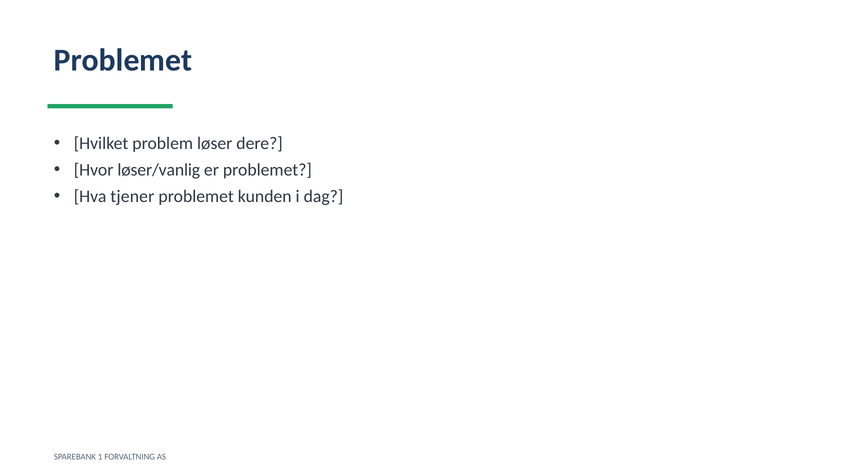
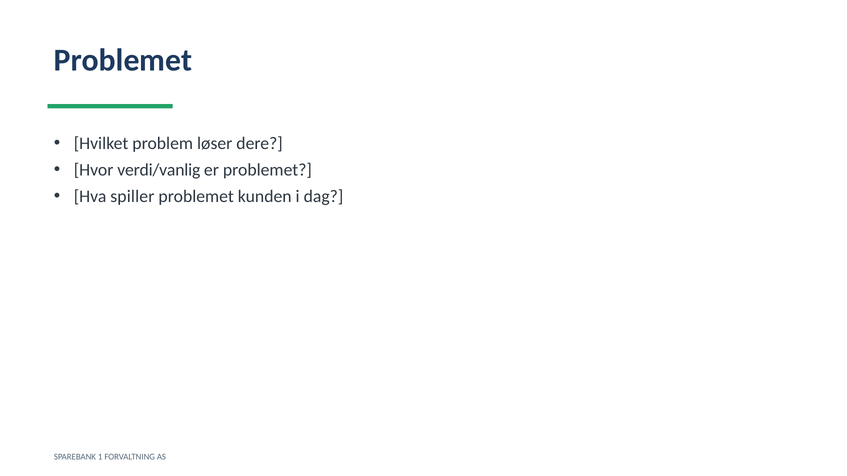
løser/vanlig: løser/vanlig -> verdi/vanlig
tjener: tjener -> spiller
